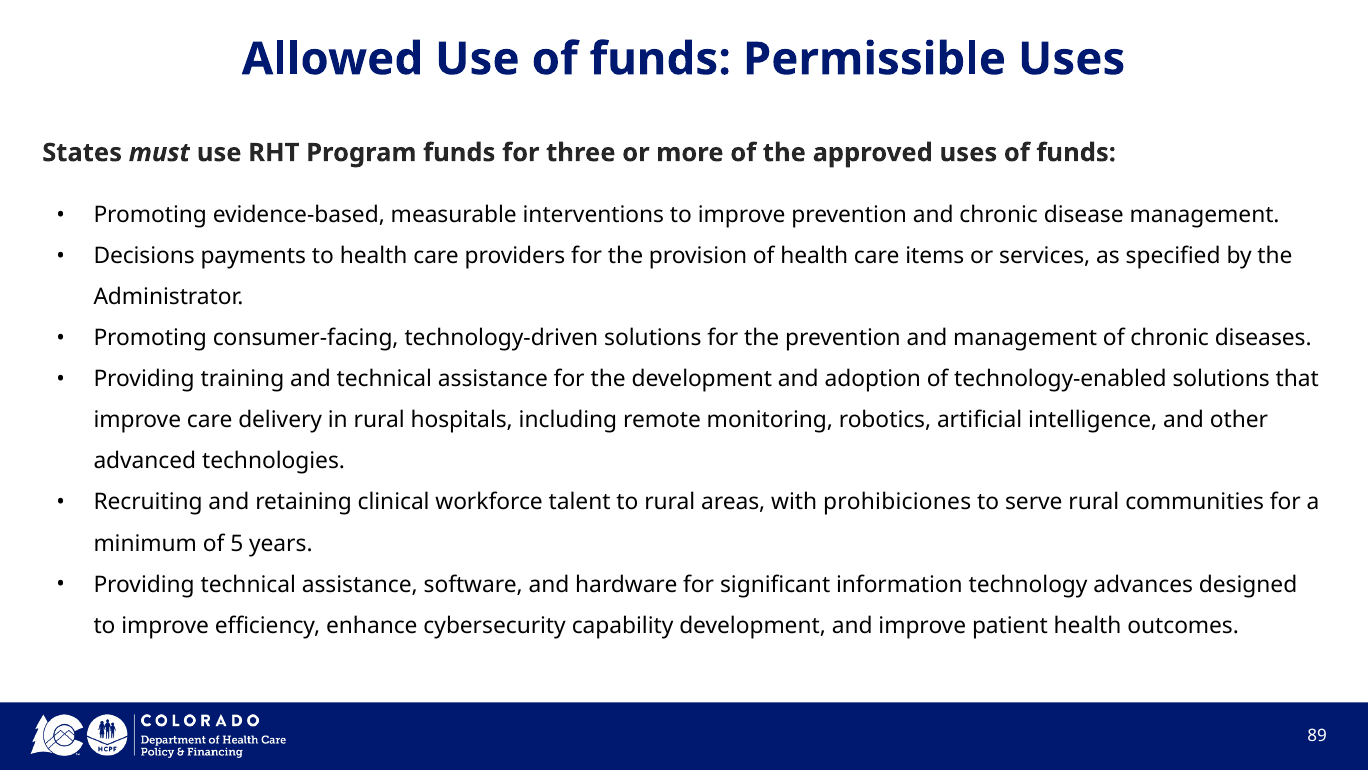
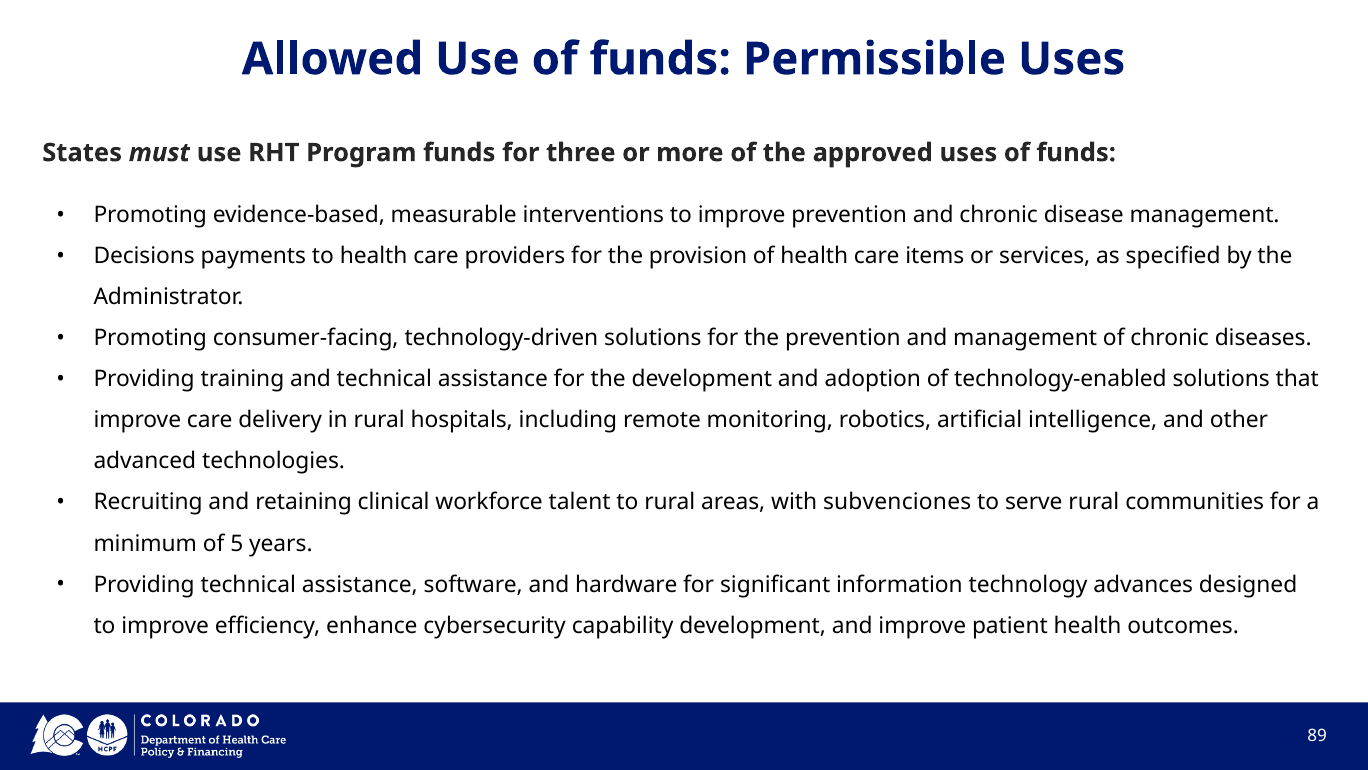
prohibiciones: prohibiciones -> subvenciones
